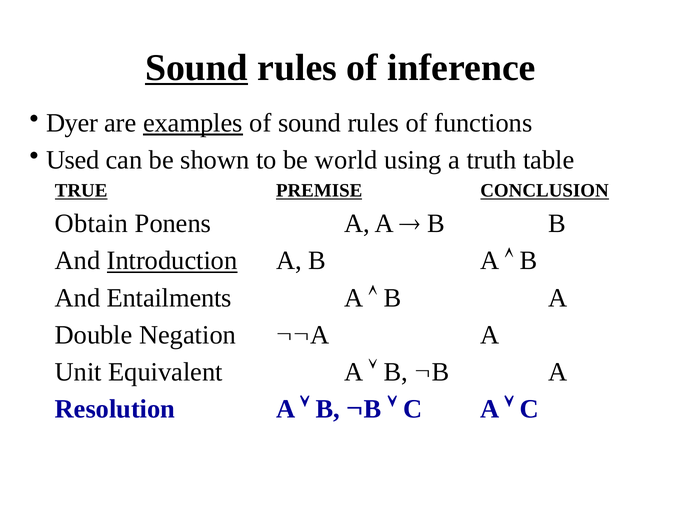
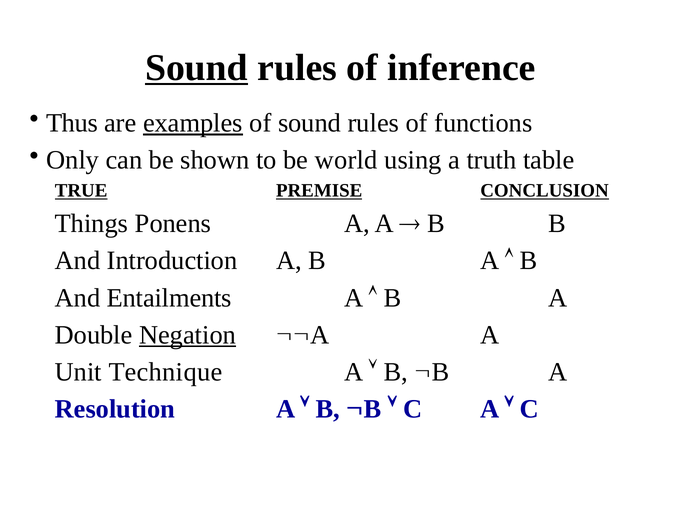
Dyer: Dyer -> Thus
Used: Used -> Only
Obtain: Obtain -> Things
Introduction underline: present -> none
Negation underline: none -> present
Equivalent: Equivalent -> Technique
